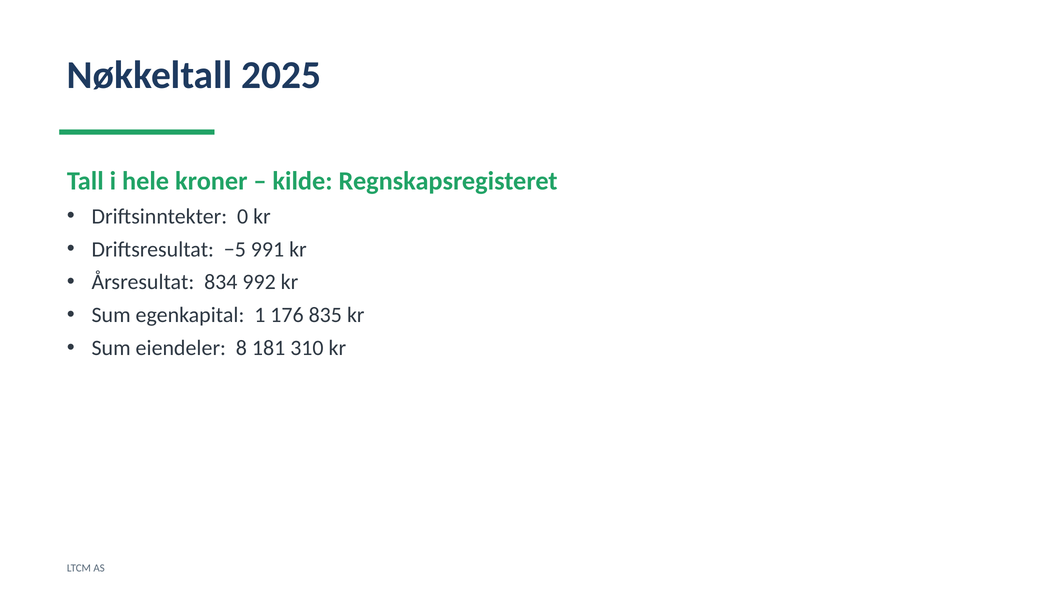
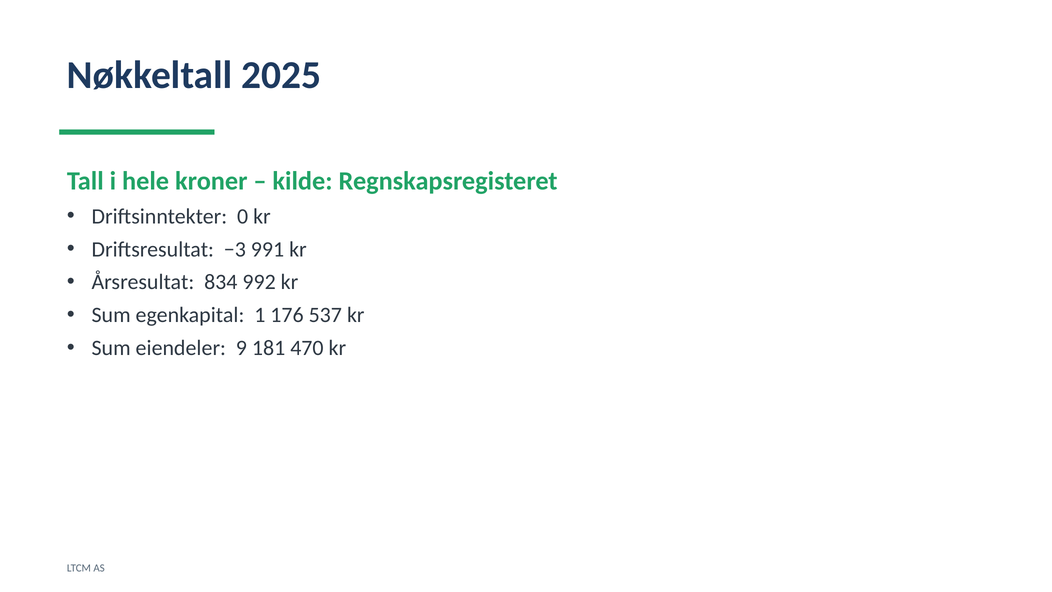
−5: −5 -> −3
835: 835 -> 537
8: 8 -> 9
310: 310 -> 470
